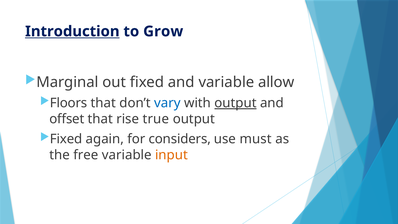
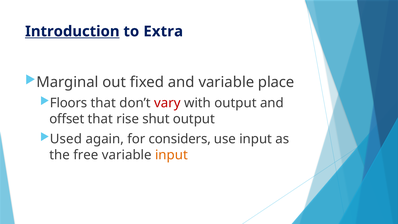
Grow: Grow -> Extra
allow: allow -> place
vary colour: blue -> red
output at (235, 103) underline: present -> none
true: true -> shut
Fixed at (66, 139): Fixed -> Used
use must: must -> input
